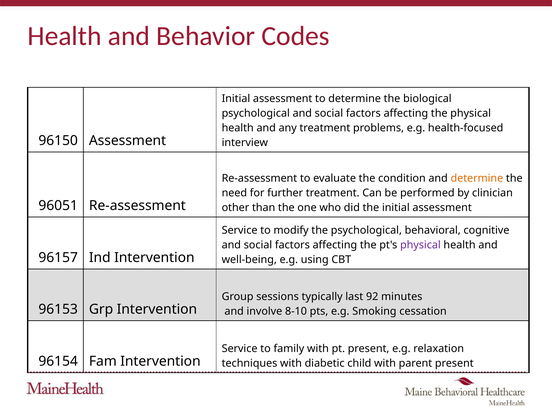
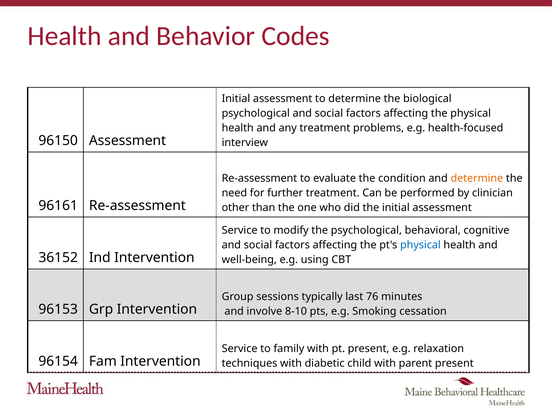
96051: 96051 -> 96161
physical at (420, 245) colour: purple -> blue
96157: 96157 -> 36152
92: 92 -> 76
